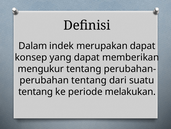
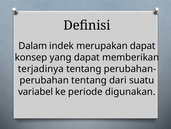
mengukur: mengukur -> terjadinya
tentang at (36, 91): tentang -> variabel
melakukan: melakukan -> digunakan
